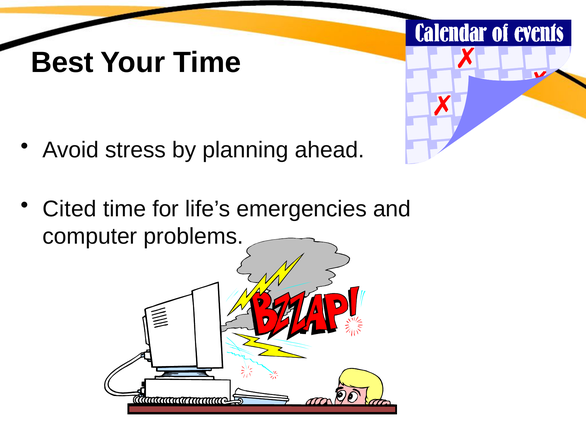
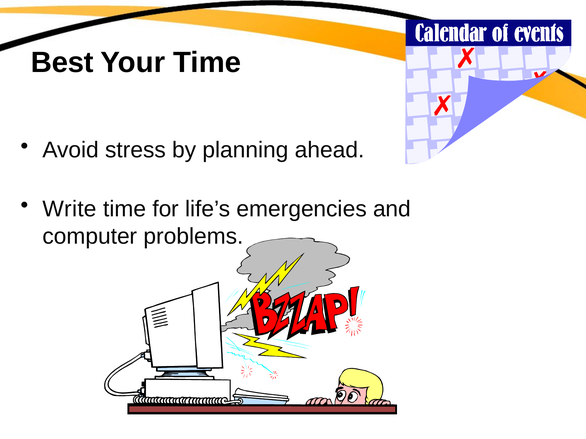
Cited: Cited -> Write
